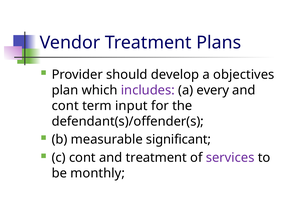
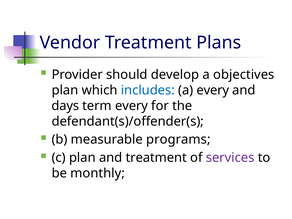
includes colour: purple -> blue
cont at (65, 106): cont -> days
term input: input -> every
significant: significant -> programs
c cont: cont -> plan
